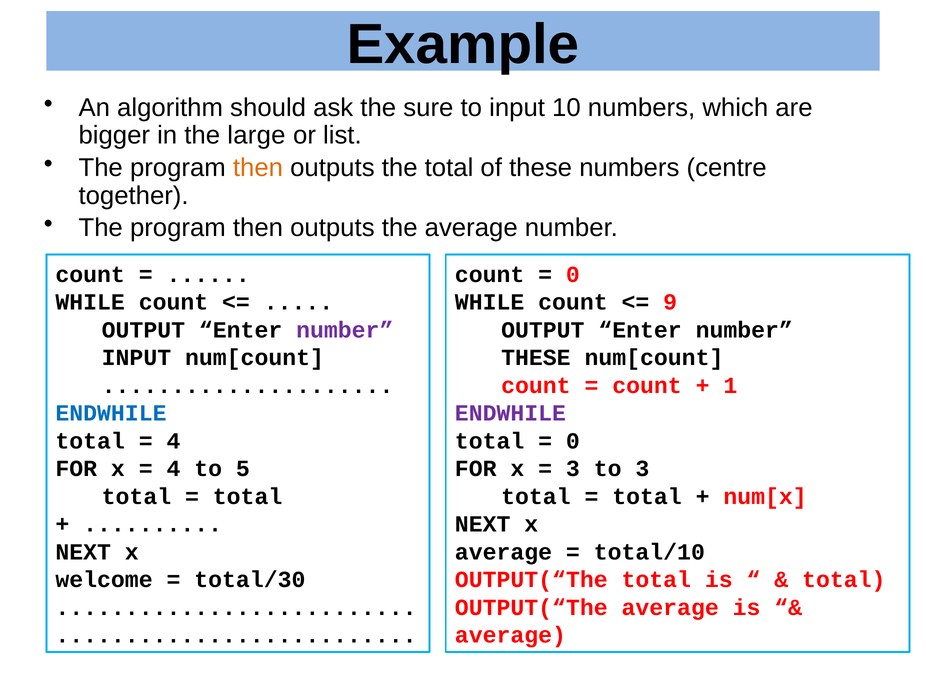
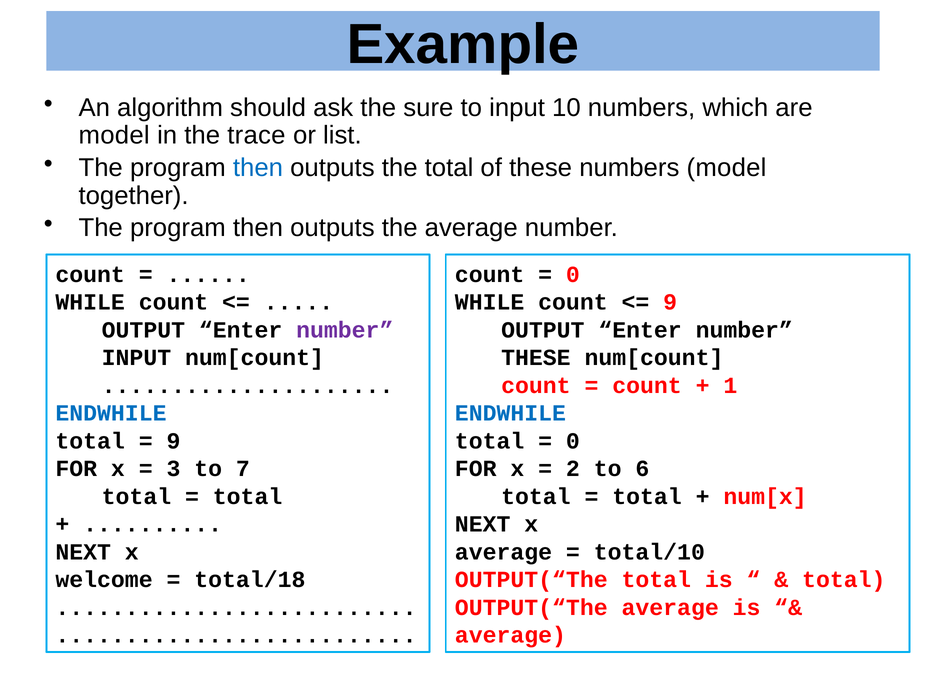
bigger at (114, 136): bigger -> model
large: large -> trace
then at (258, 168) colour: orange -> blue
numbers centre: centre -> model
ENDWHILE at (510, 413) colour: purple -> blue
4 at (173, 441): 4 -> 9
4 at (173, 469): 4 -> 3
5: 5 -> 7
3 at (573, 469): 3 -> 2
to 3: 3 -> 6
total/30: total/30 -> total/18
